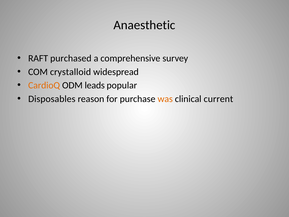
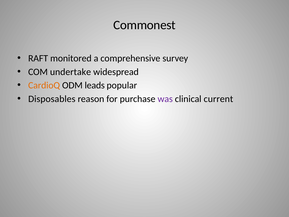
Anaesthetic: Anaesthetic -> Commonest
purchased: purchased -> monitored
crystalloid: crystalloid -> undertake
was colour: orange -> purple
